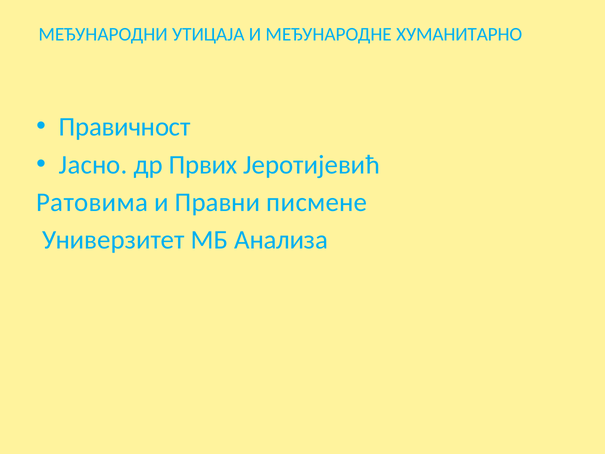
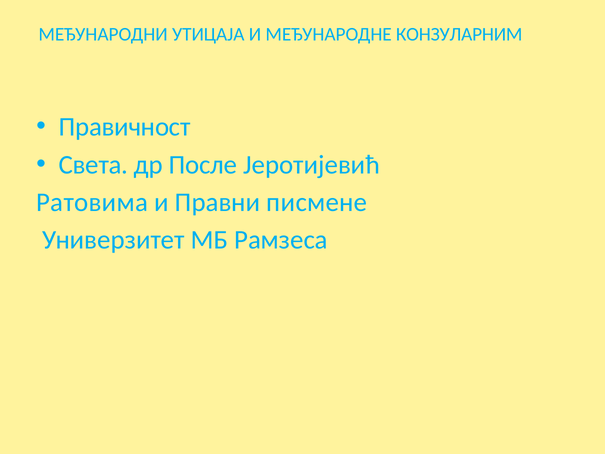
ХУМАНИТАРНО: ХУМАНИТАРНО -> КОНЗУЛАРНИМ
Јасно: Јасно -> Света
Првих: Првих -> После
Анализа: Анализа -> Рамзеса
